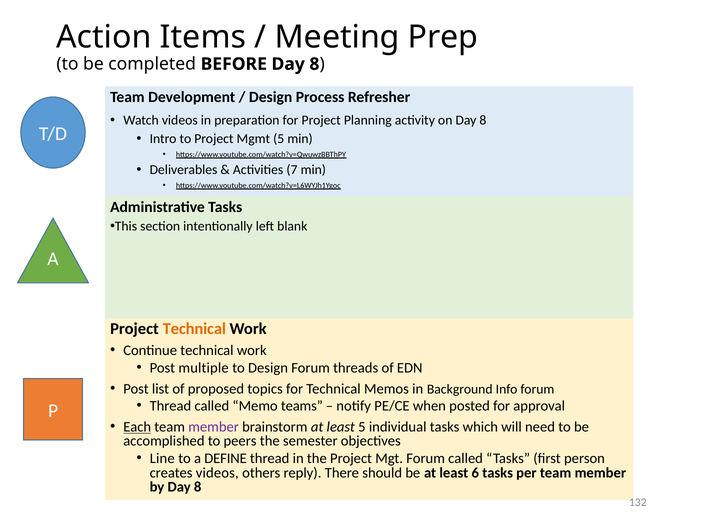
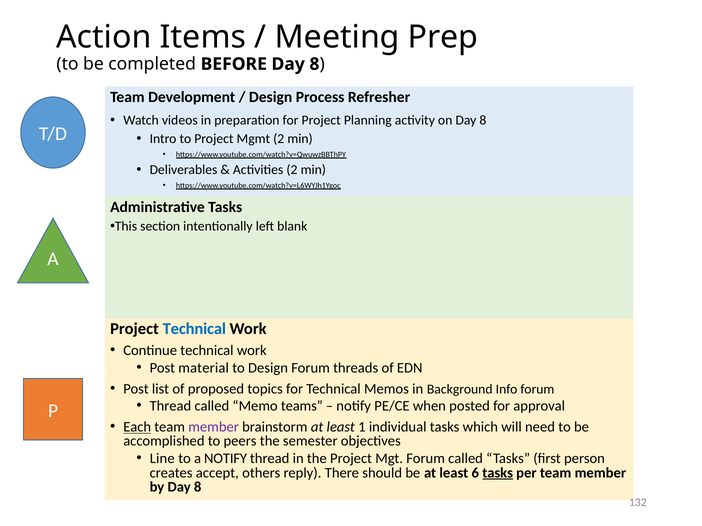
Mgmt 5: 5 -> 2
Activities 7: 7 -> 2
Technical at (194, 329) colour: orange -> blue
multiple: multiple -> material
least 5: 5 -> 1
a DEFINE: DEFINE -> NOTIFY
creates videos: videos -> accept
tasks at (498, 473) underline: none -> present
